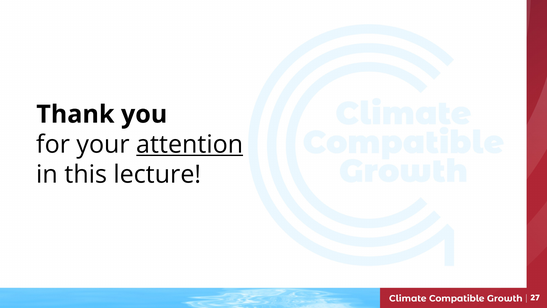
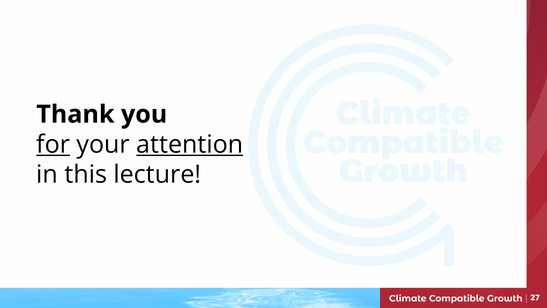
for underline: none -> present
